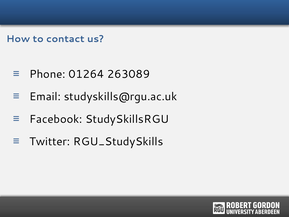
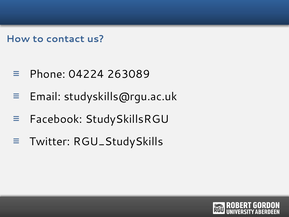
01264: 01264 -> 04224
